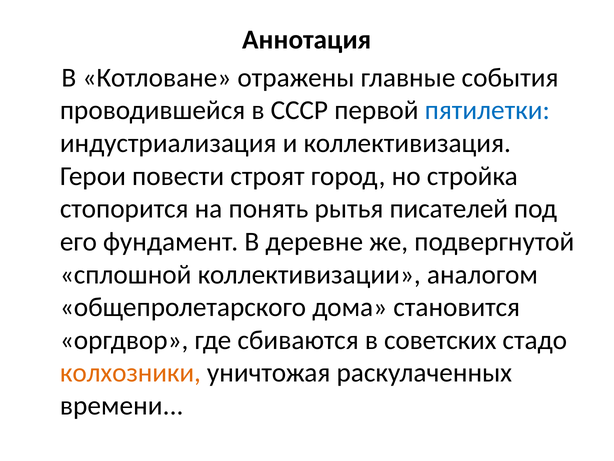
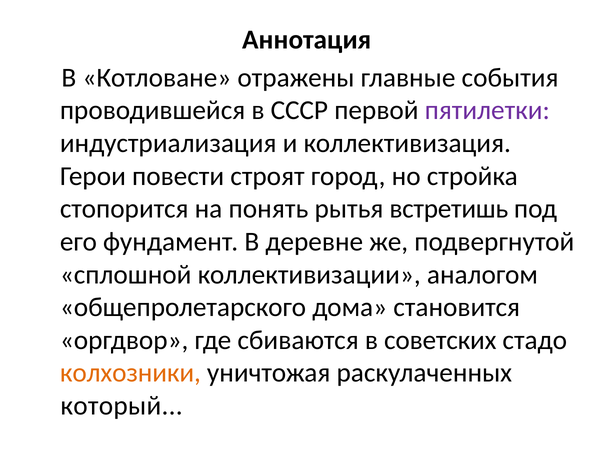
пятилетки colour: blue -> purple
писателей: писателей -> встретишь
времени: времени -> который
